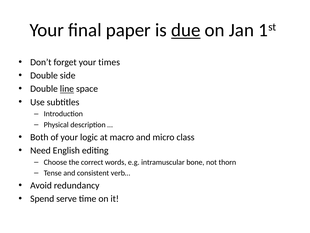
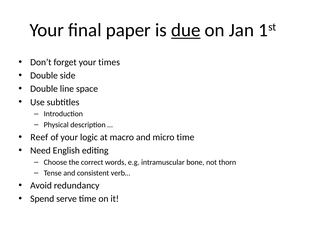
line underline: present -> none
Both: Both -> Reef
micro class: class -> time
